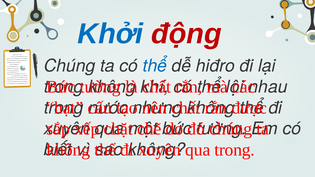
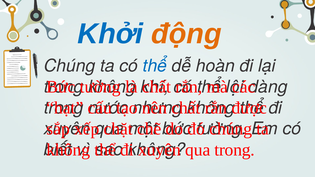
động colour: red -> orange
hiđro: hiđro -> hoàn
nhau: nhau -> dàng
